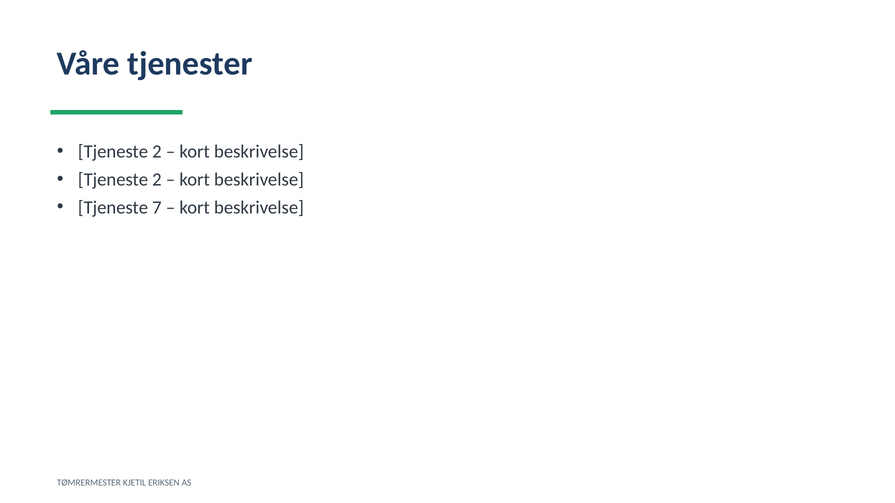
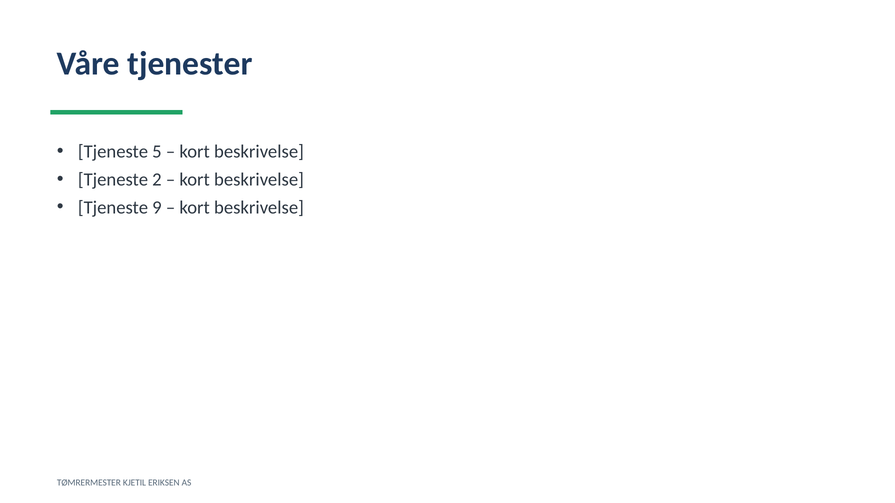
2 at (157, 152): 2 -> 5
7: 7 -> 9
